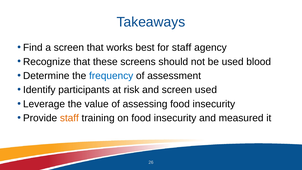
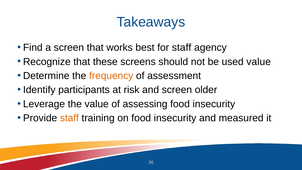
used blood: blood -> value
frequency colour: blue -> orange
screen used: used -> older
